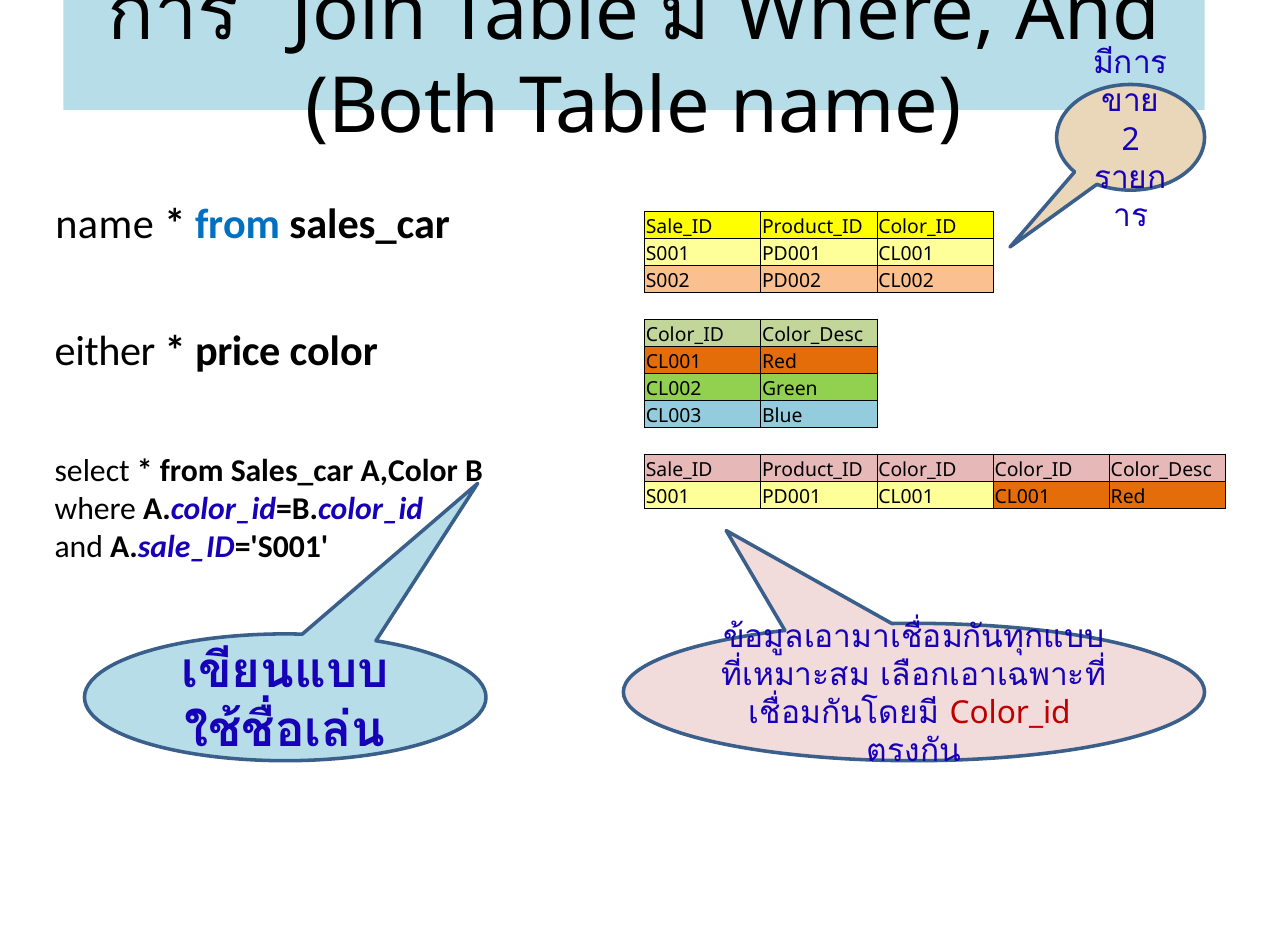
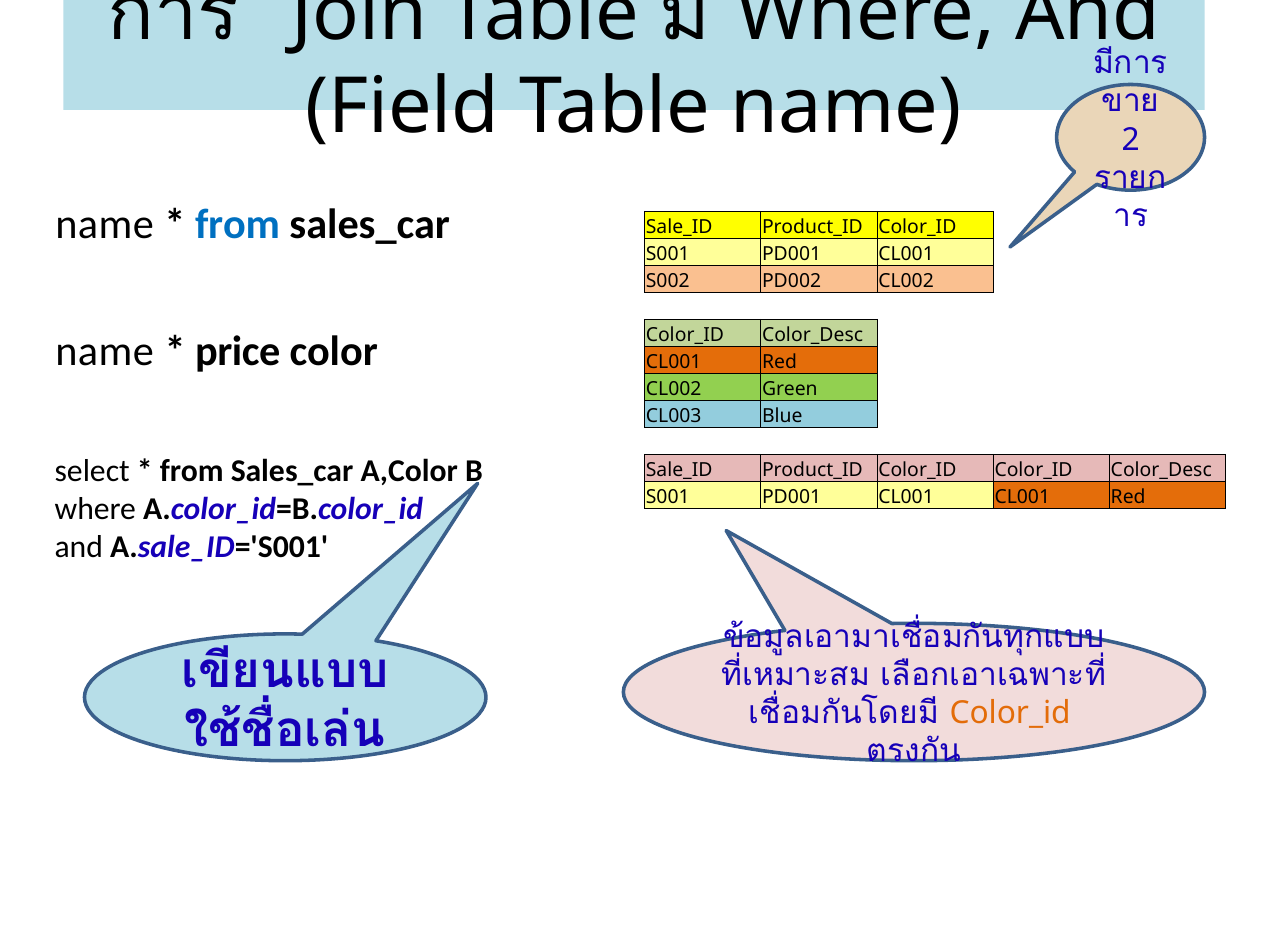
Both: Both -> Field
either at (105, 352): either -> name
Color_id at (1010, 713) colour: red -> orange
